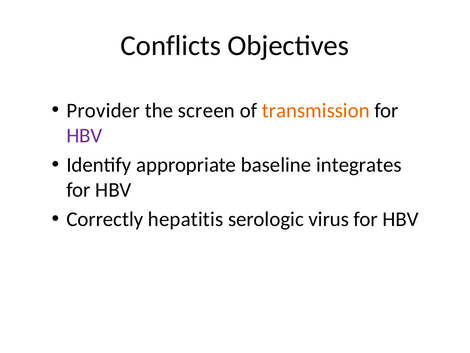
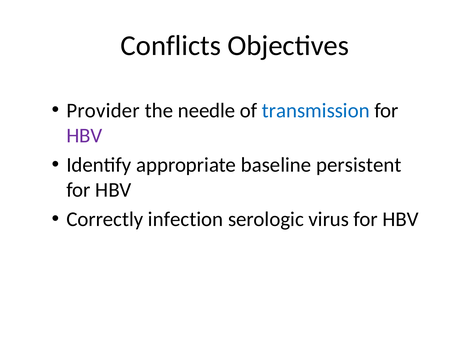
screen: screen -> needle
transmission colour: orange -> blue
integrates: integrates -> persistent
hepatitis: hepatitis -> infection
